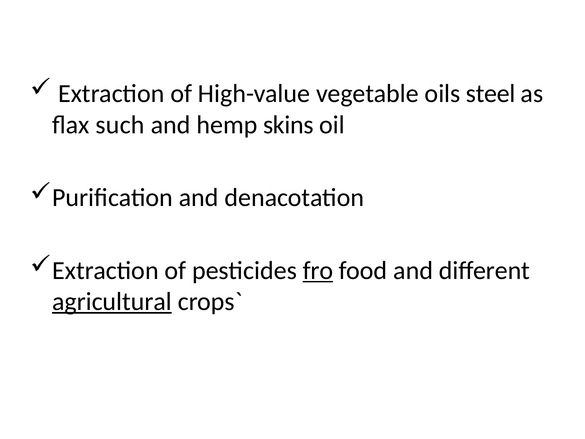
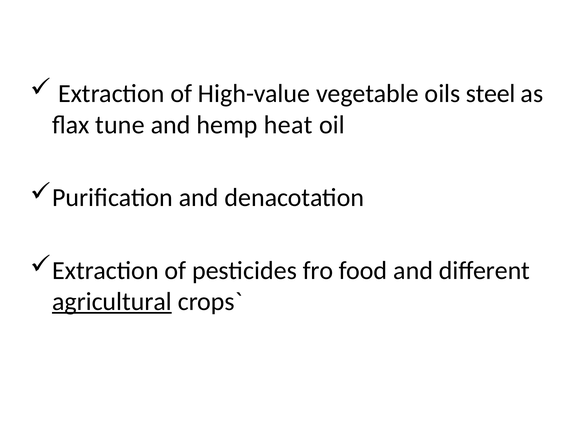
such: such -> tune
skins: skins -> heat
fro underline: present -> none
